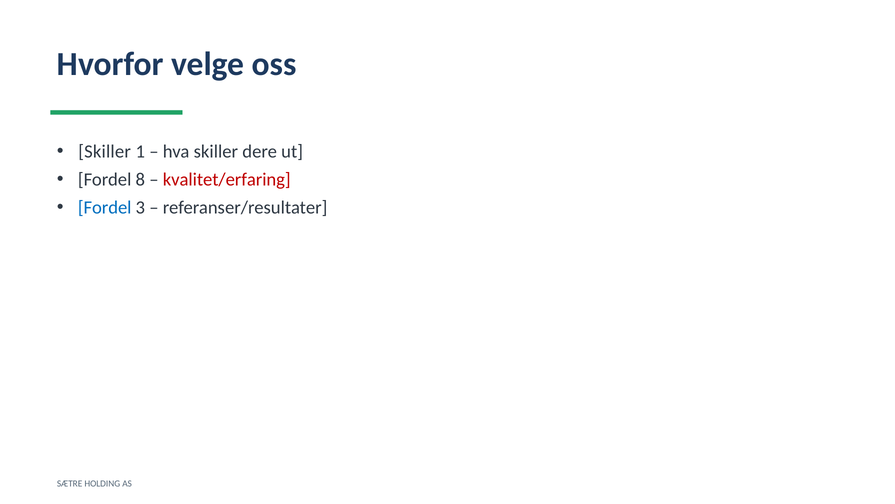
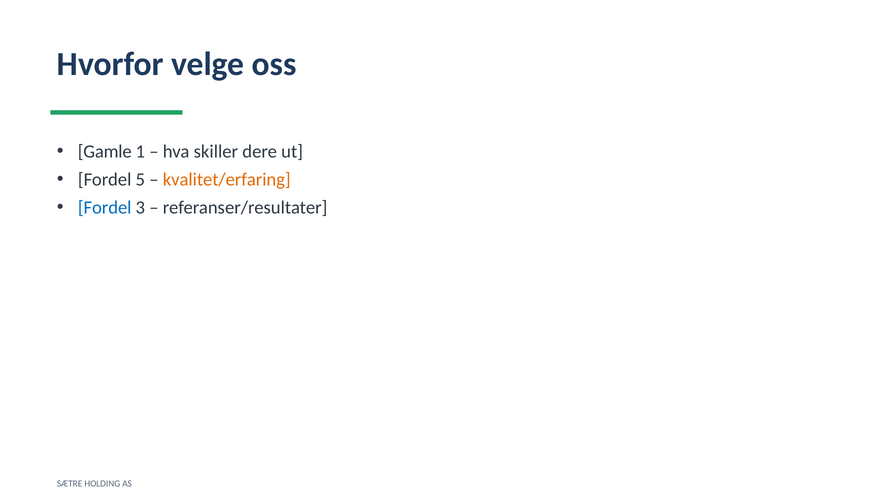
Skiller at (105, 152): Skiller -> Gamle
8: 8 -> 5
kvalitet/erfaring colour: red -> orange
